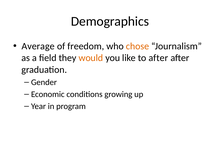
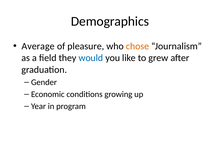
freedom: freedom -> pleasure
would colour: orange -> blue
to after: after -> grew
